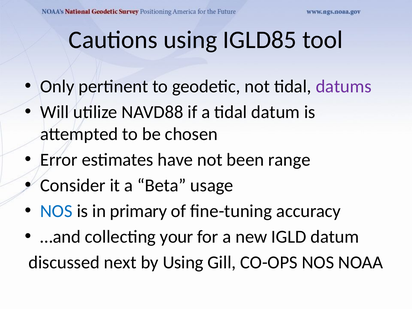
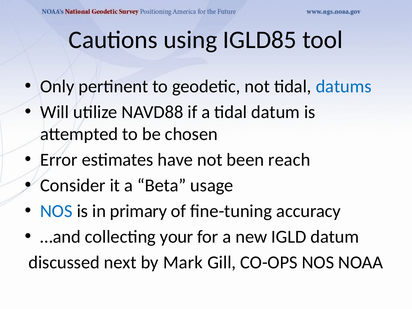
datums colour: purple -> blue
range: range -> reach
by Using: Using -> Mark
